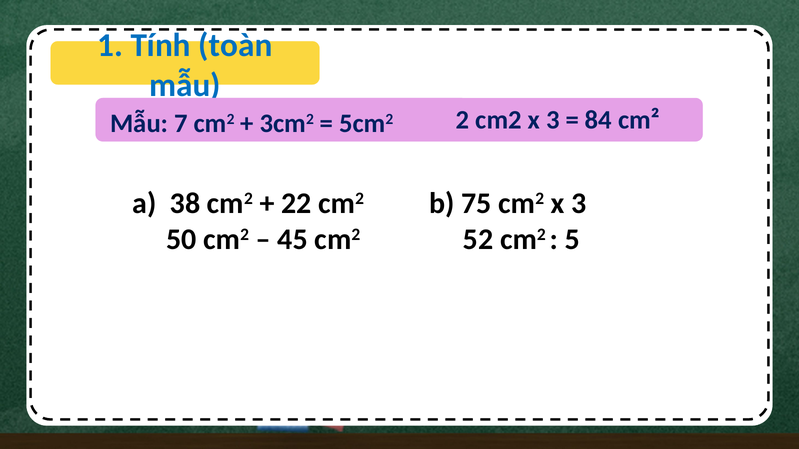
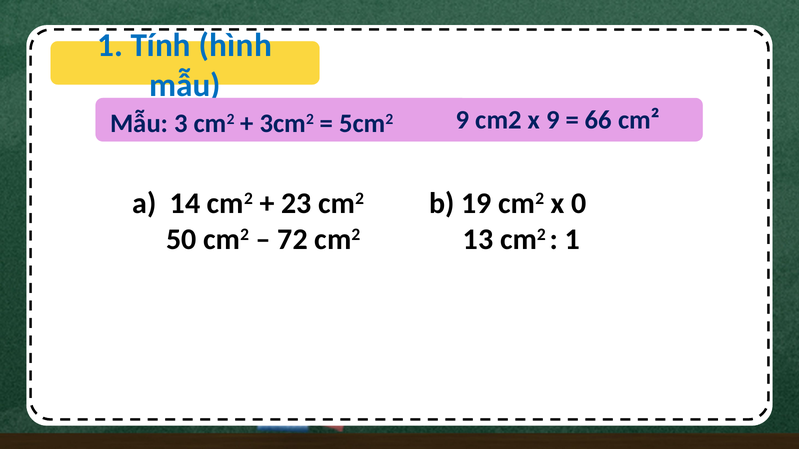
toàn: toàn -> hình
7: 7 -> 3
5cm2 2: 2 -> 9
3 at (553, 120): 3 -> 9
84: 84 -> 66
38: 38 -> 14
22: 22 -> 23
75: 75 -> 19
3 at (579, 203): 3 -> 0
45: 45 -> 72
52: 52 -> 13
5 at (572, 239): 5 -> 1
